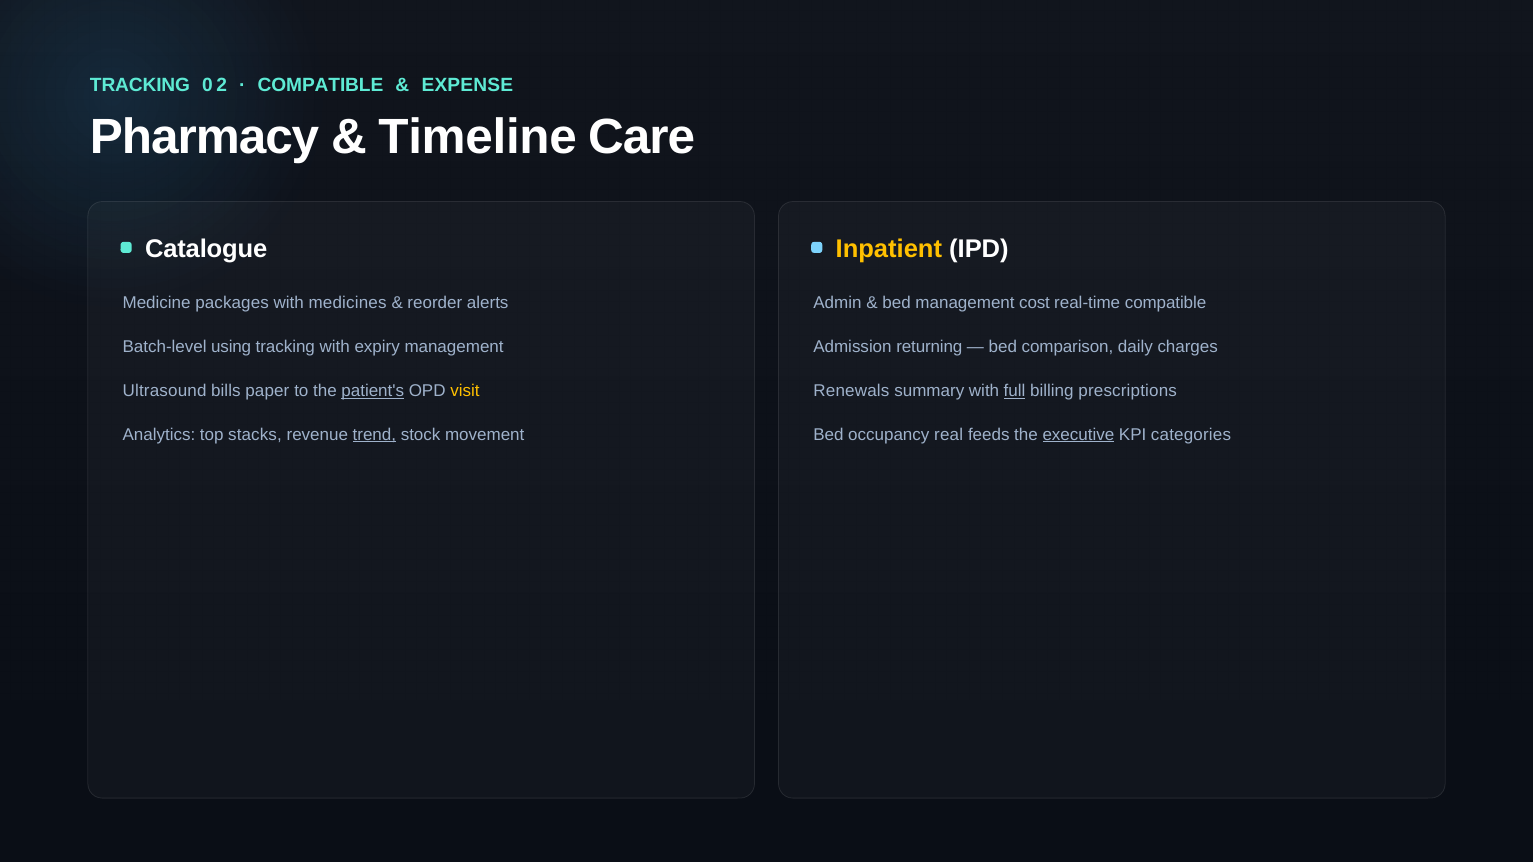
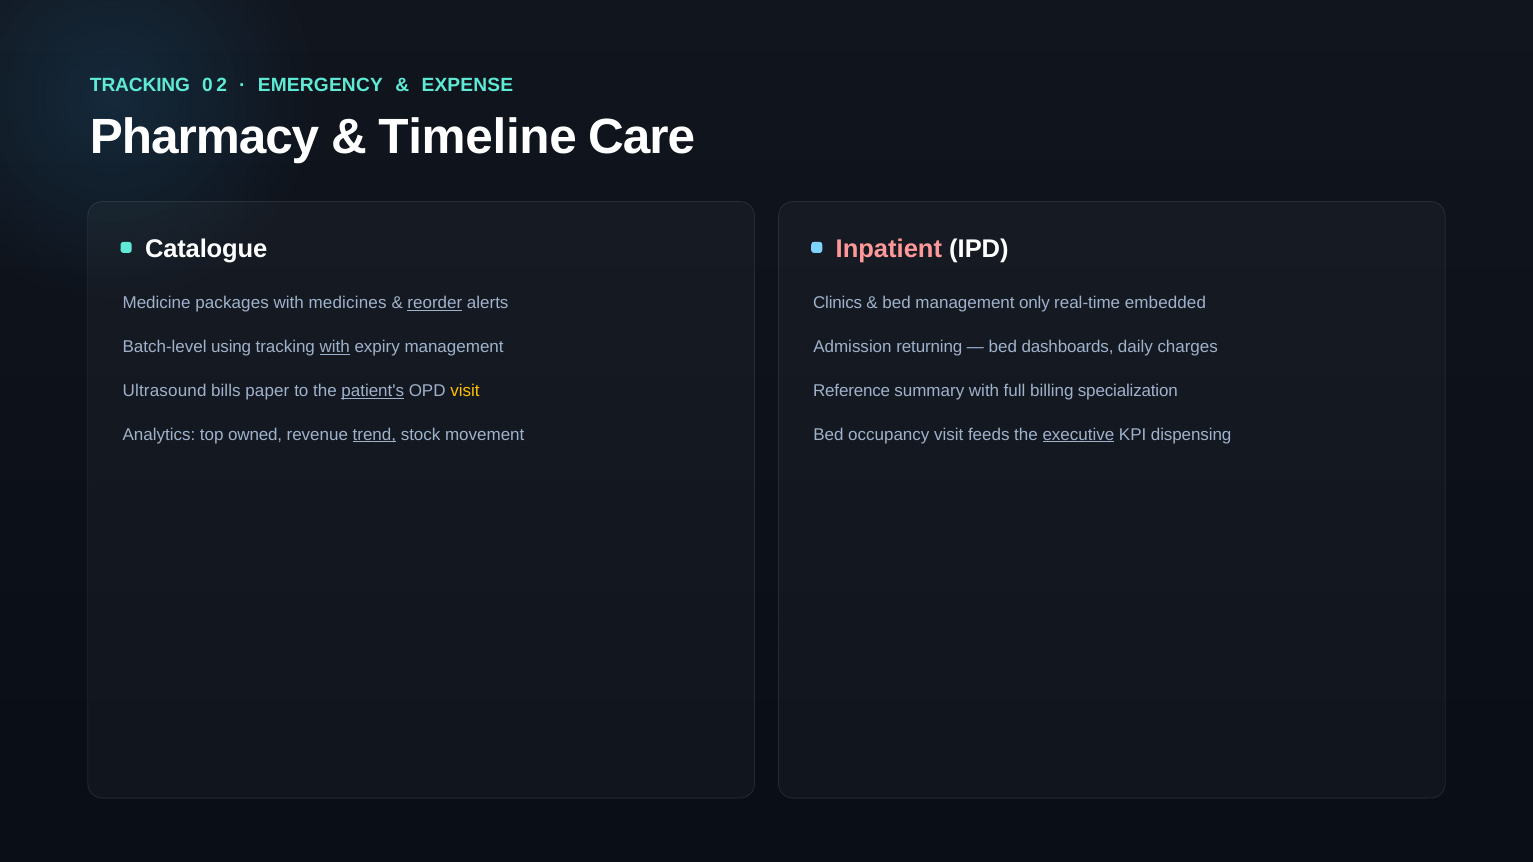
COMPATIBLE at (320, 85): COMPATIBLE -> EMERGENCY
Inpatient colour: yellow -> pink
reorder underline: none -> present
Admin: Admin -> Clinics
cost: cost -> only
real-time compatible: compatible -> embedded
with at (335, 347) underline: none -> present
comparison: comparison -> dashboards
Renewals: Renewals -> Reference
full underline: present -> none
prescriptions: prescriptions -> specialization
stacks: stacks -> owned
occupancy real: real -> visit
categories: categories -> dispensing
